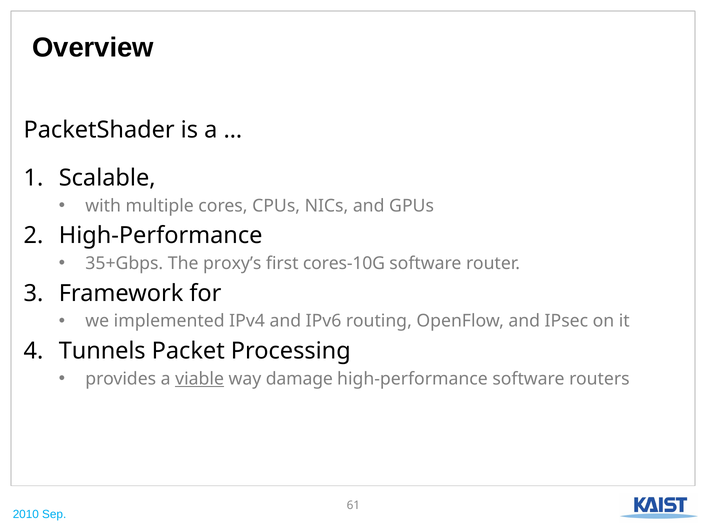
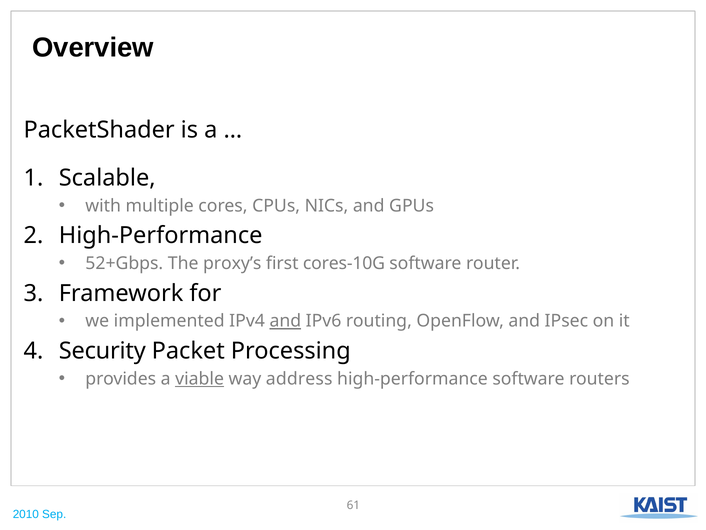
35+Gbps: 35+Gbps -> 52+Gbps
and at (285, 321) underline: none -> present
Tunnels: Tunnels -> Security
damage: damage -> address
